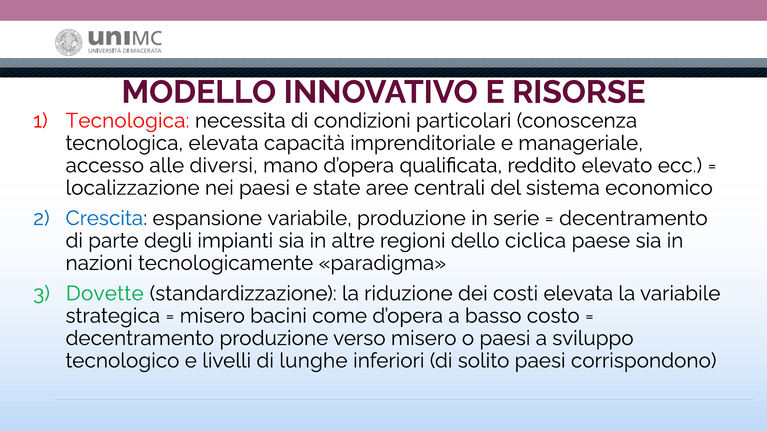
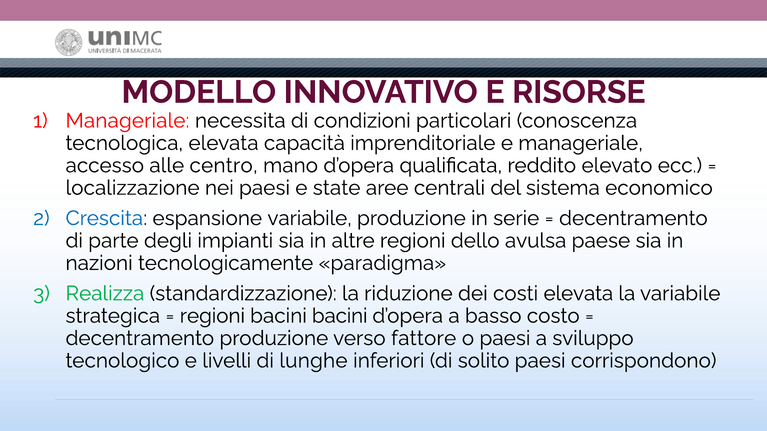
Tecnologica at (127, 121): Tecnologica -> Manageriale
diversi: diversi -> centro
ciclica: ciclica -> avulsa
Dovette: Dovette -> Realizza
misero at (212, 316): misero -> regioni
bacini come: come -> bacini
verso misero: misero -> fattore
